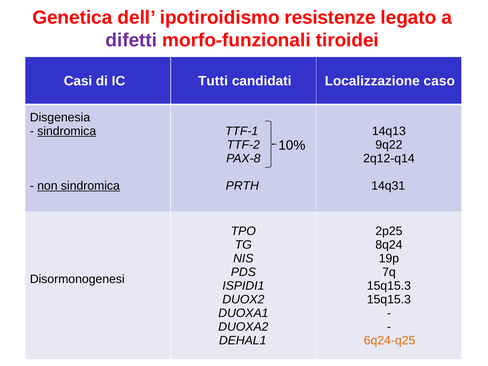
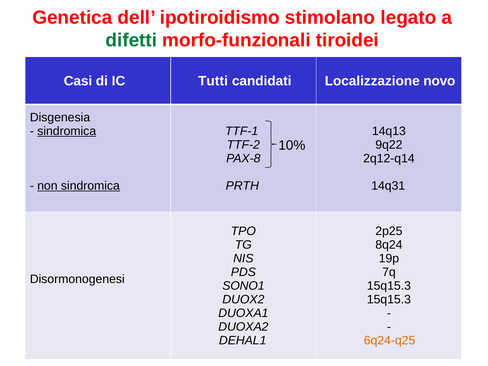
resistenze: resistenze -> stimolano
difetti colour: purple -> green
caso: caso -> novo
ISPIDI1: ISPIDI1 -> SONO1
